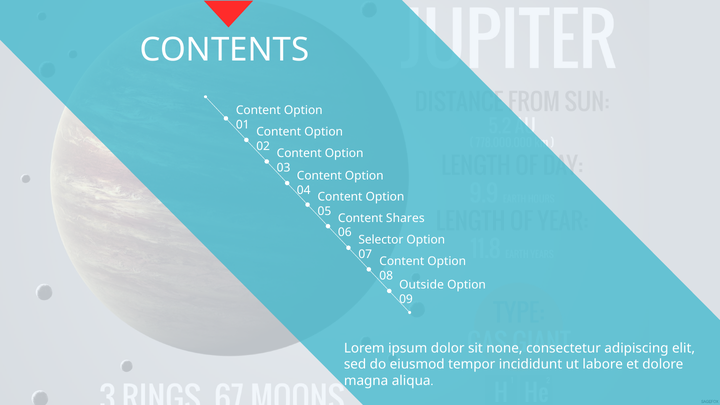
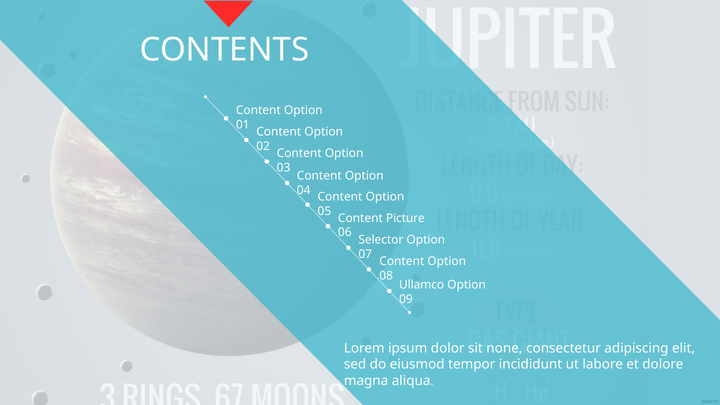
Shares: Shares -> Picture
Outside: Outside -> Ullamco
